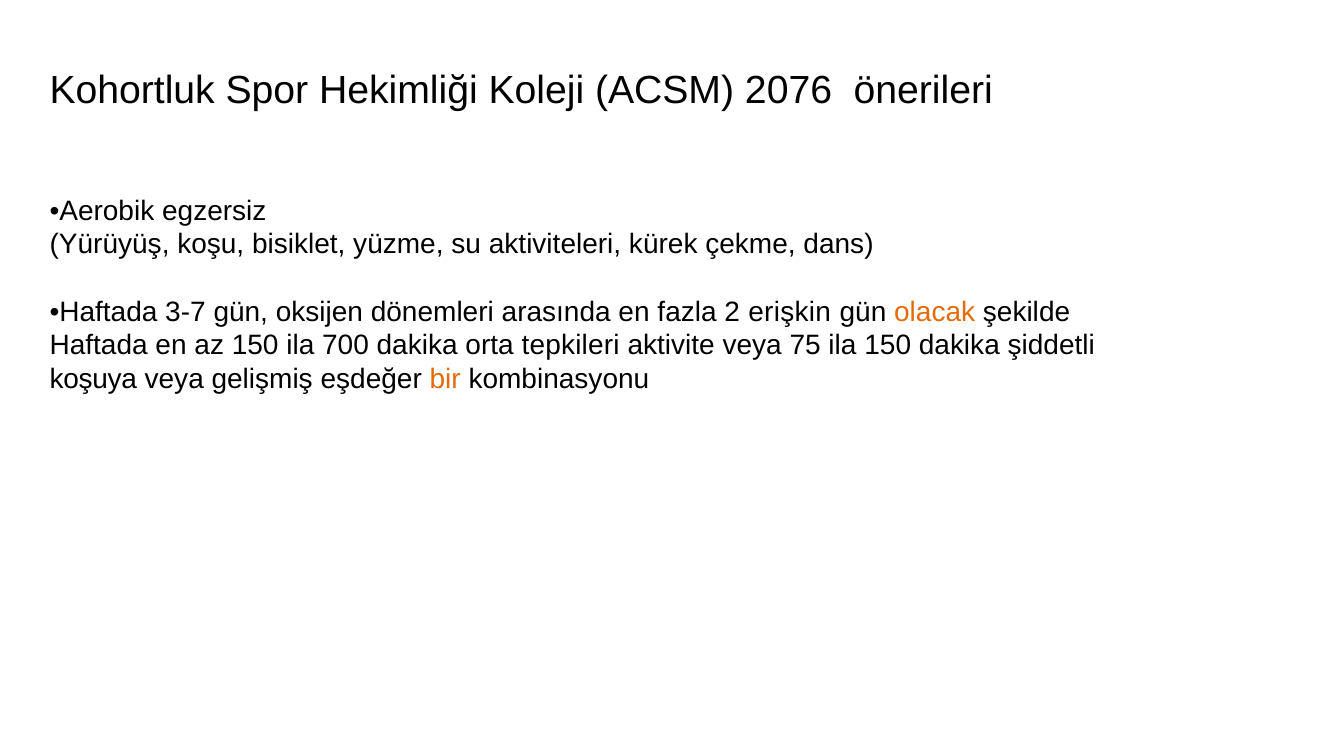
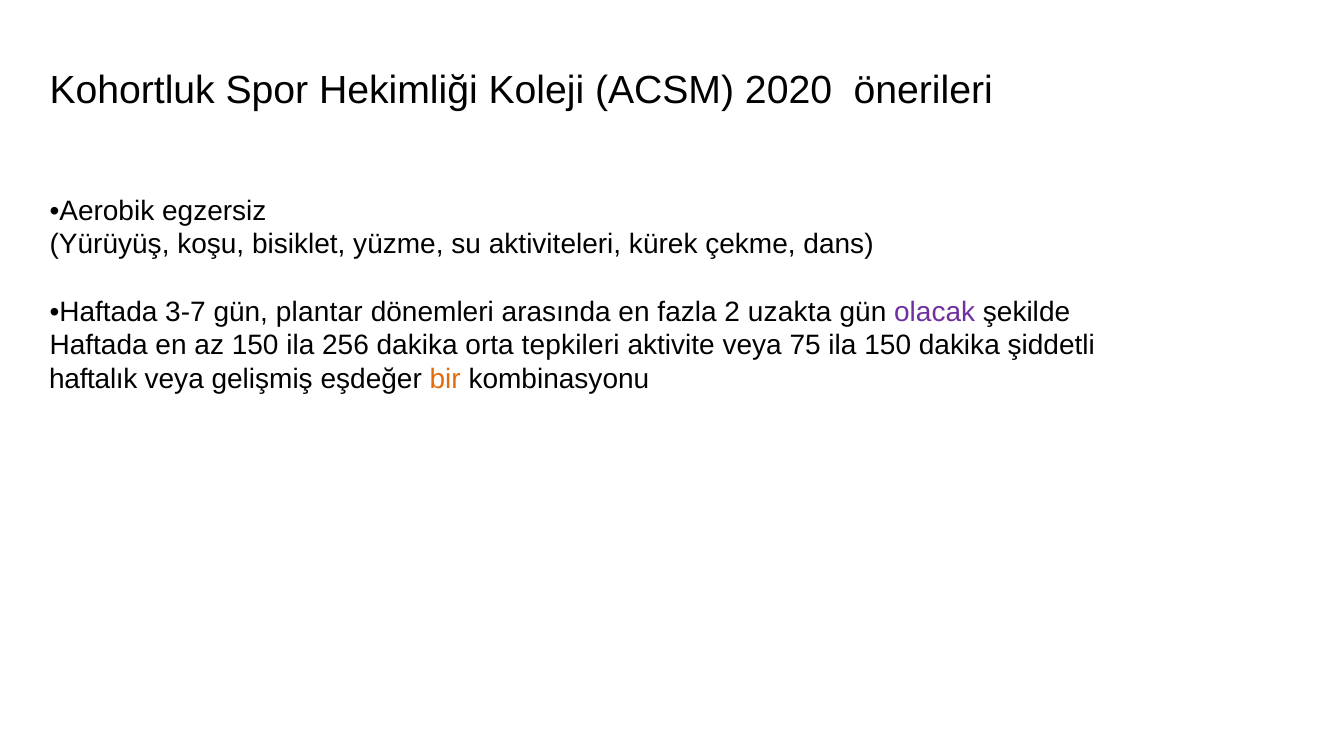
2076: 2076 -> 2020
oksijen: oksijen -> plantar
erişkin: erişkin -> uzakta
olacak colour: orange -> purple
700: 700 -> 256
koşuya: koşuya -> haftalık
